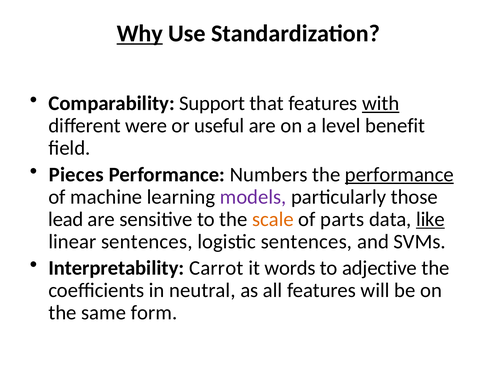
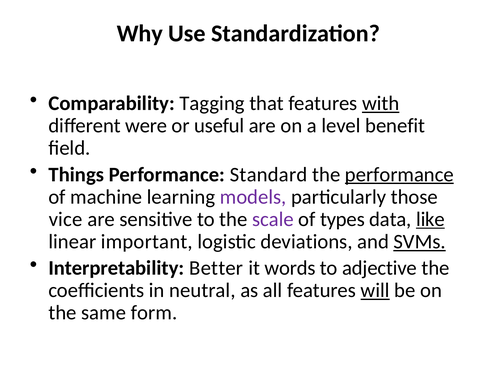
Why underline: present -> none
Support: Support -> Tagging
Pieces: Pieces -> Things
Numbers: Numbers -> Standard
lead: lead -> vice
scale colour: orange -> purple
parts: parts -> types
linear sentences: sentences -> important
logistic sentences: sentences -> deviations
SVMs underline: none -> present
Carrot: Carrot -> Better
will underline: none -> present
